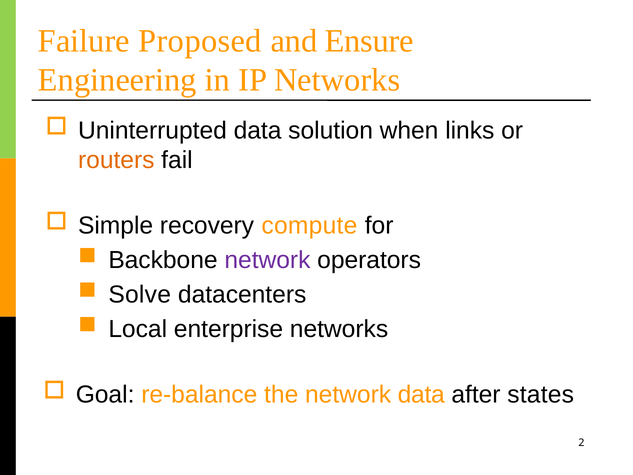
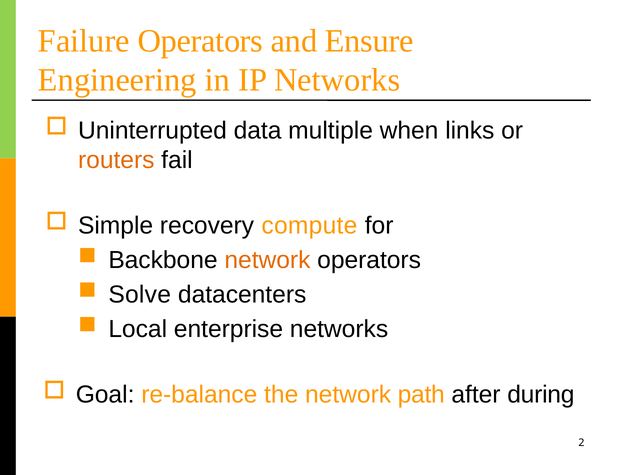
Failure Proposed: Proposed -> Operators
solution: solution -> multiple
network at (267, 260) colour: purple -> orange
network data: data -> path
states: states -> during
